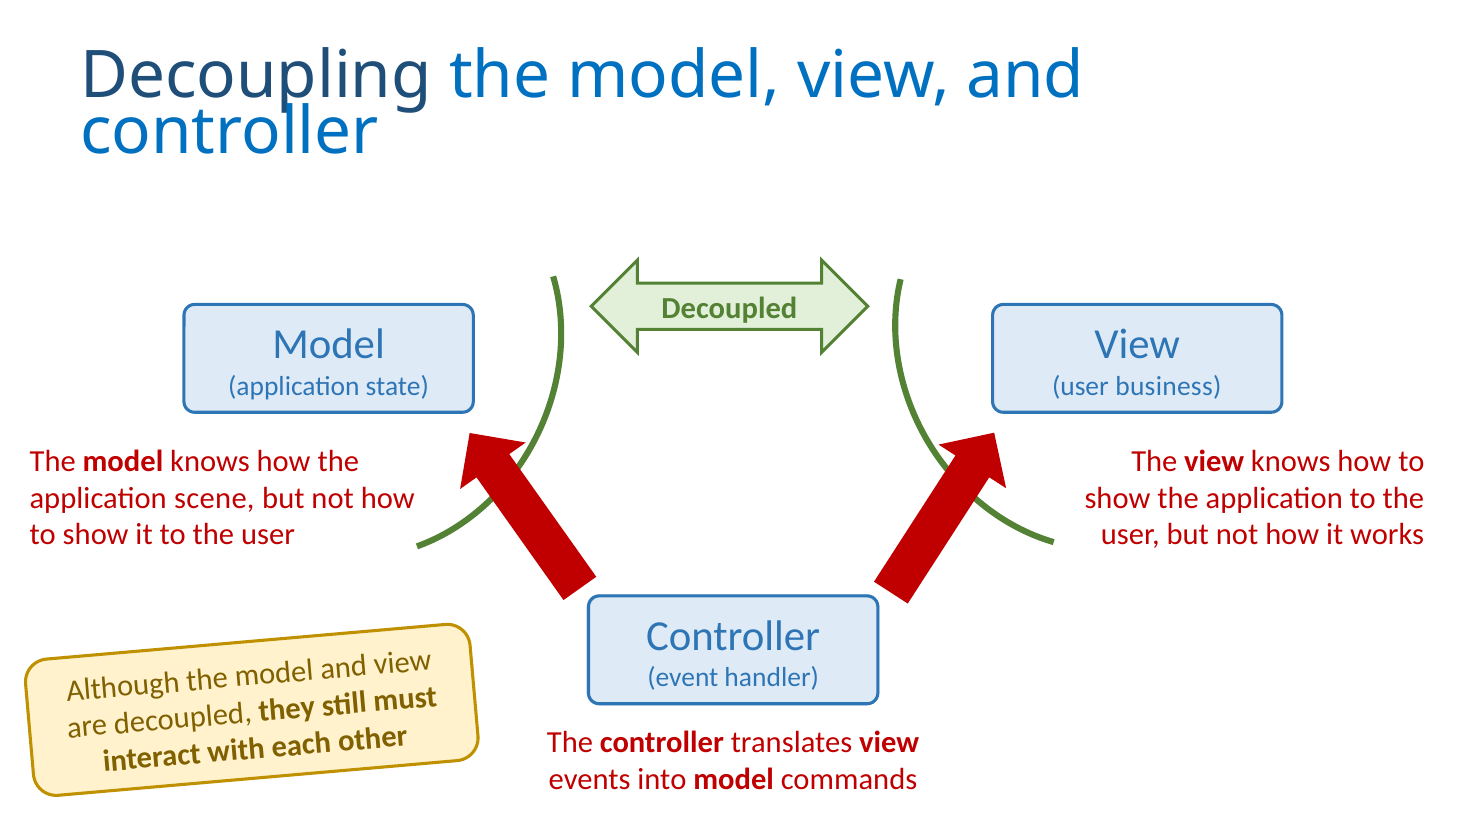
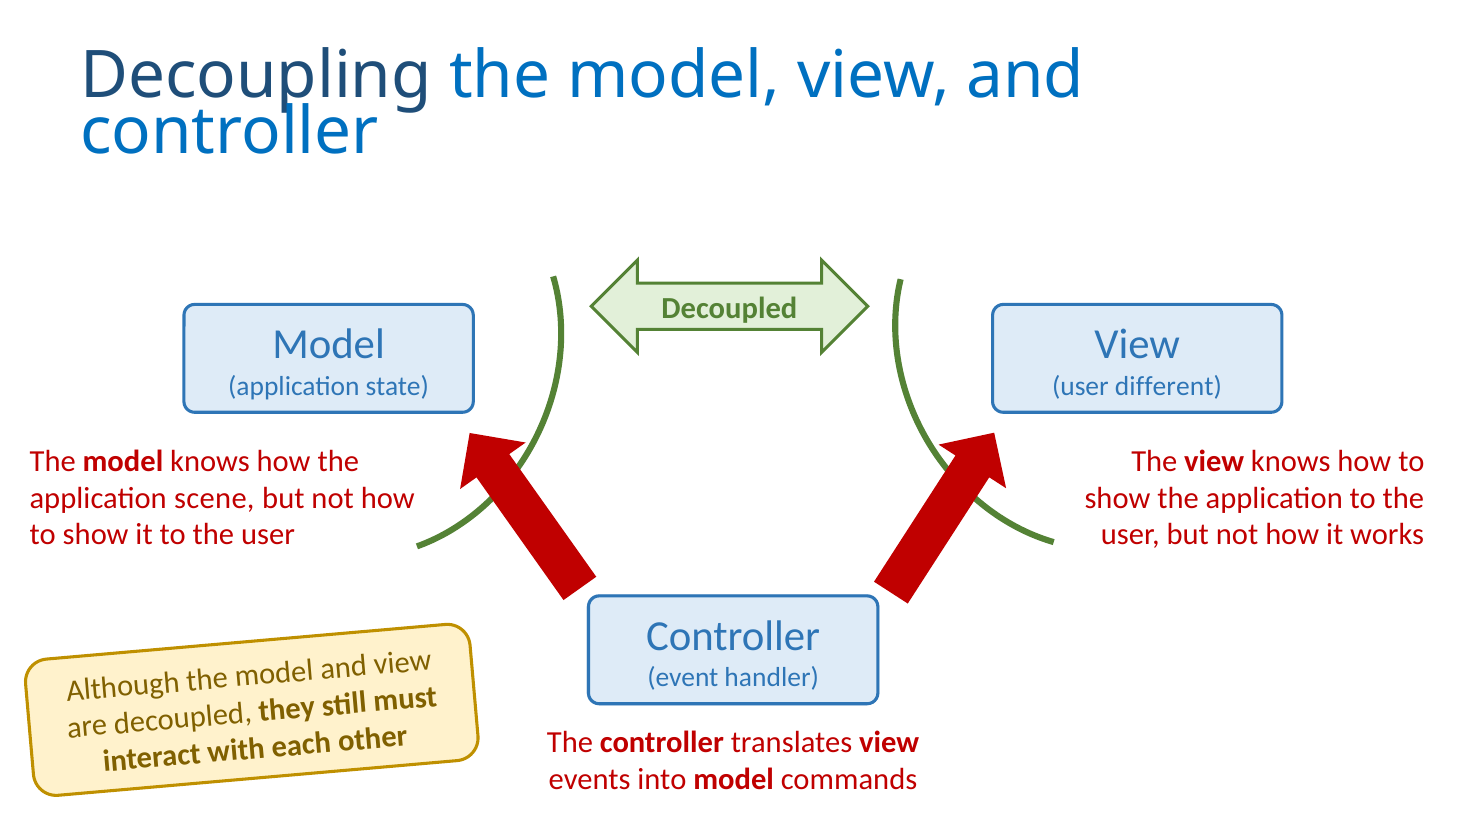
business: business -> different
